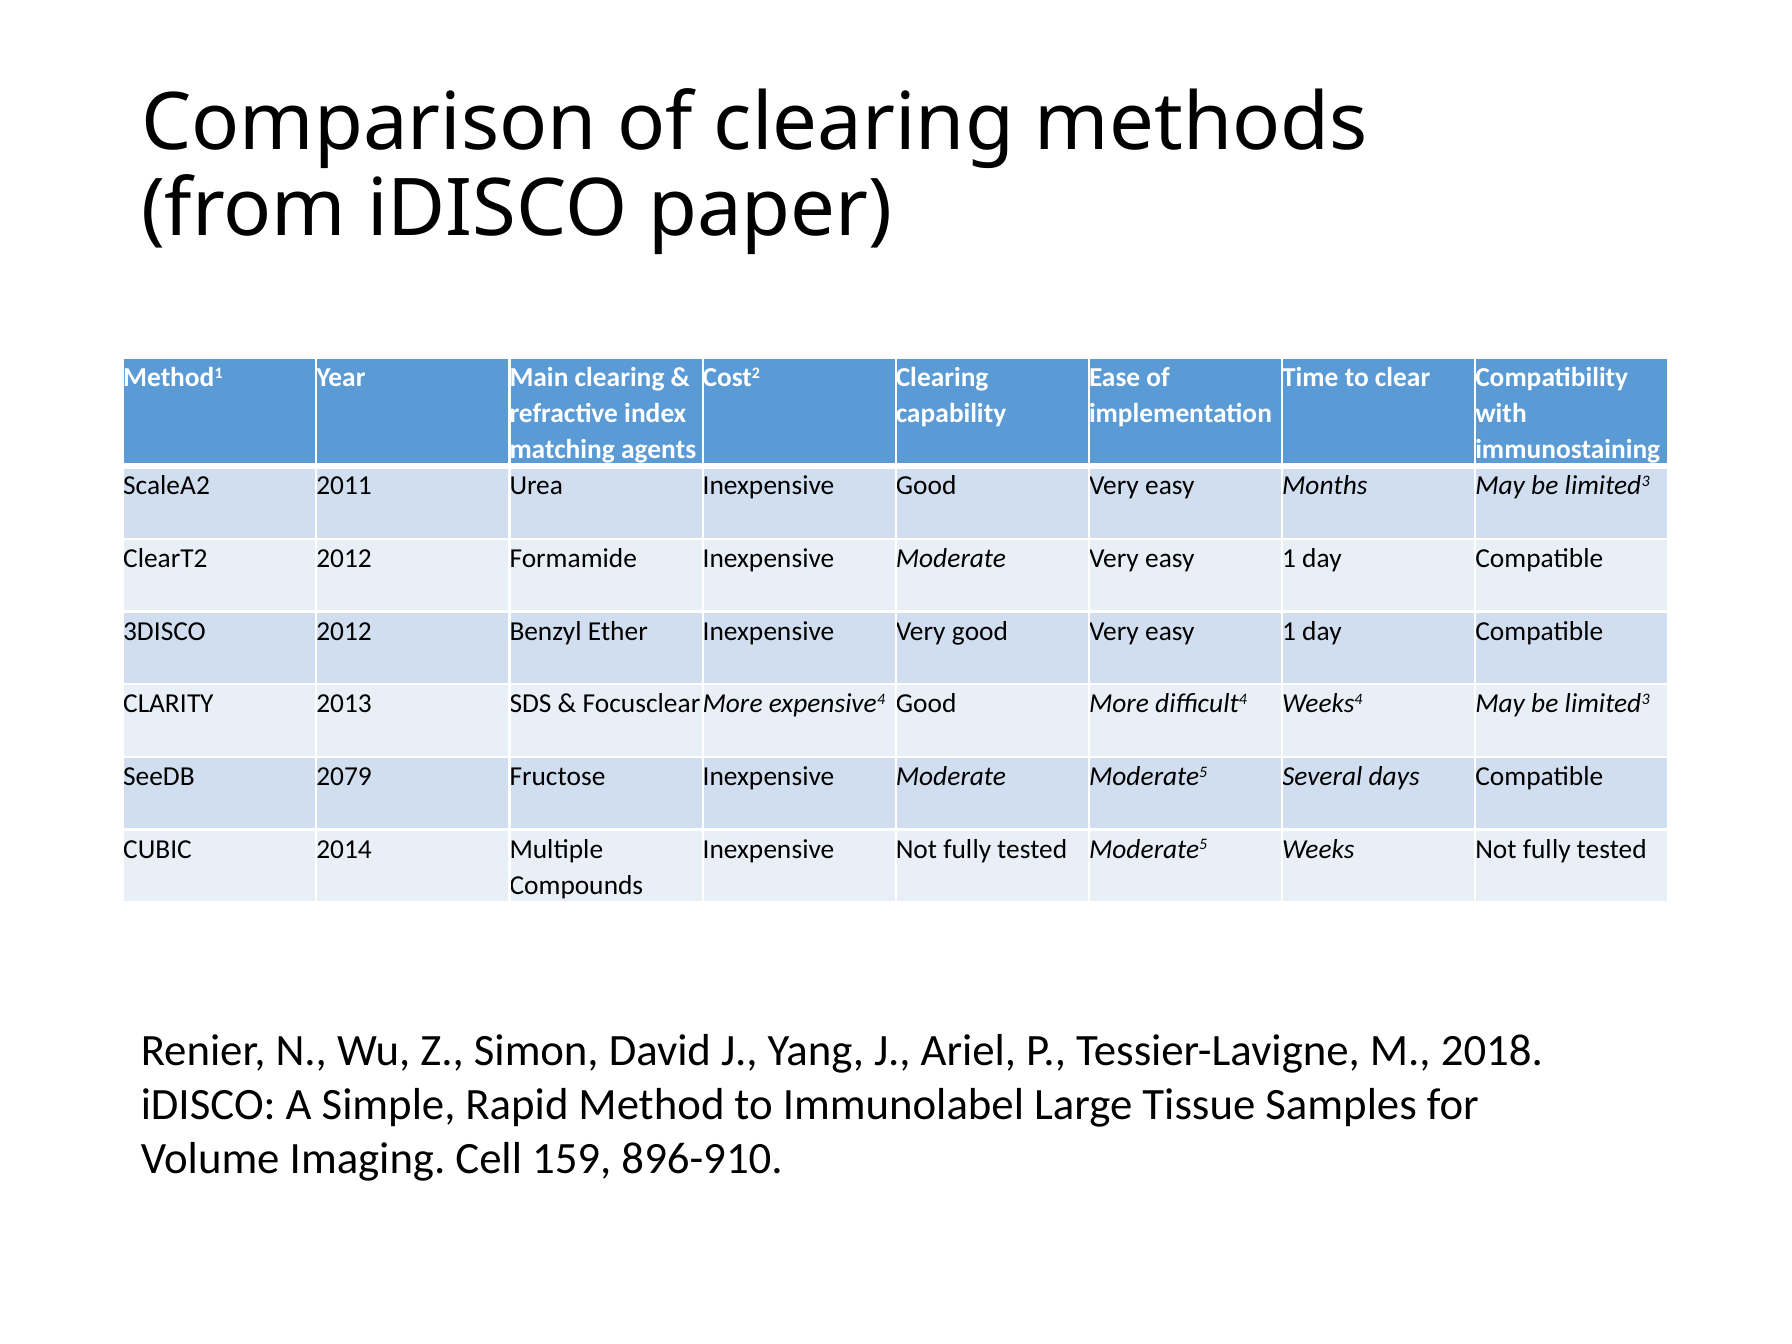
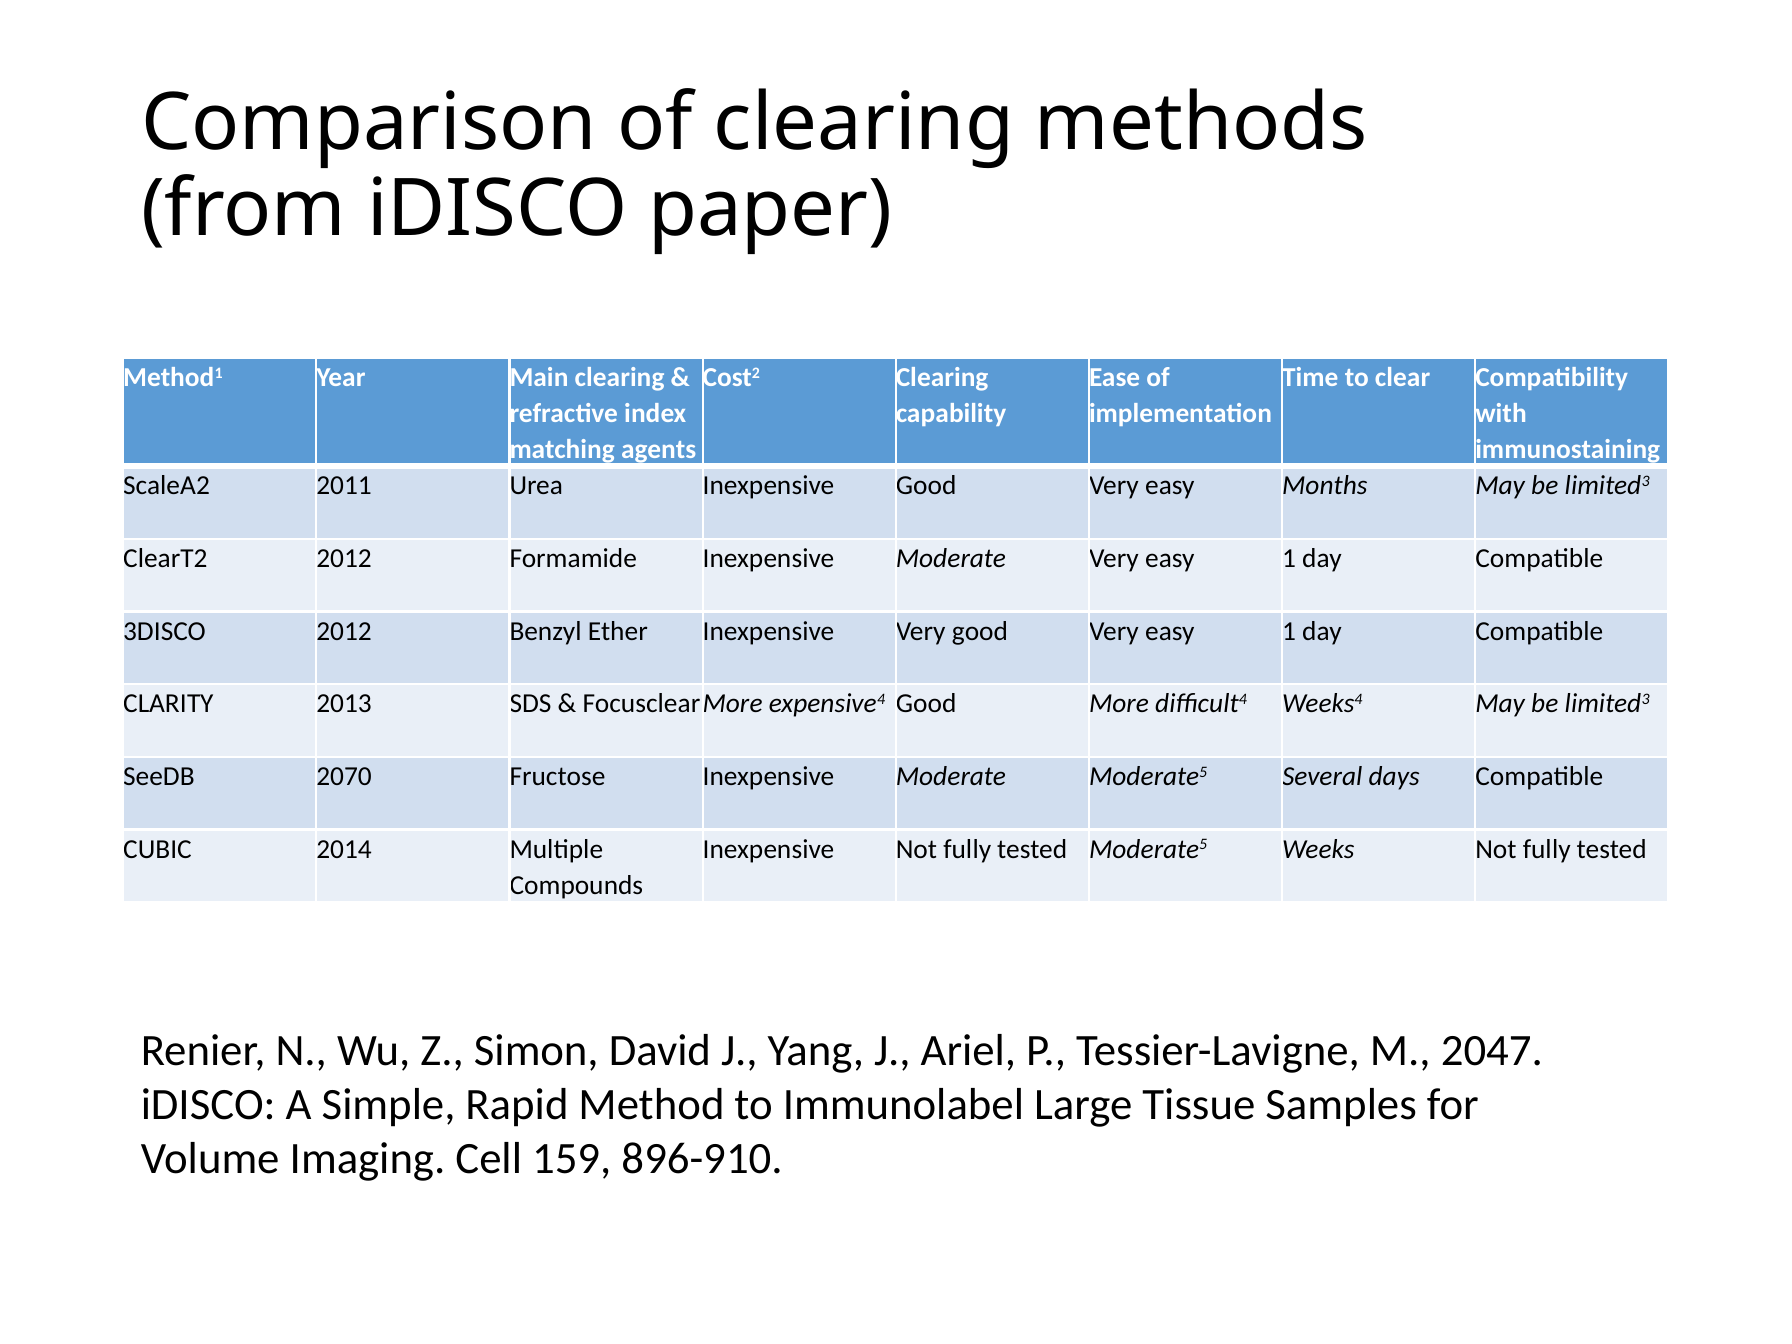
2079: 2079 -> 2070
2018: 2018 -> 2047
